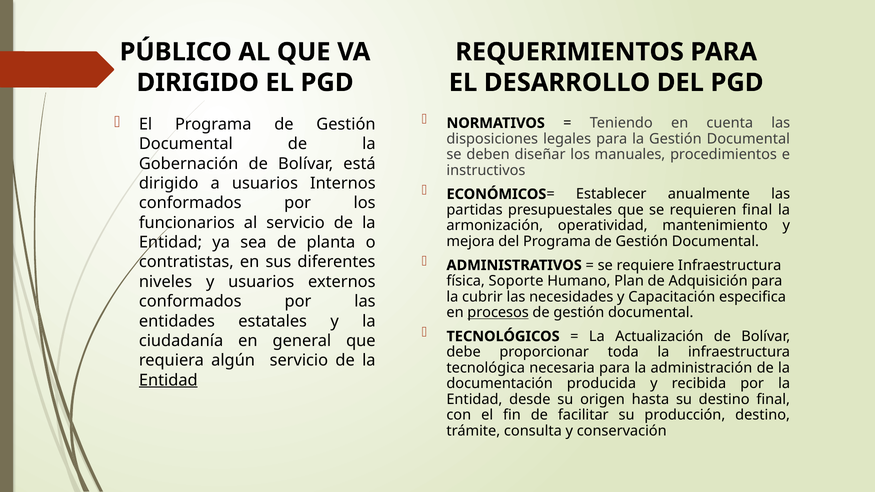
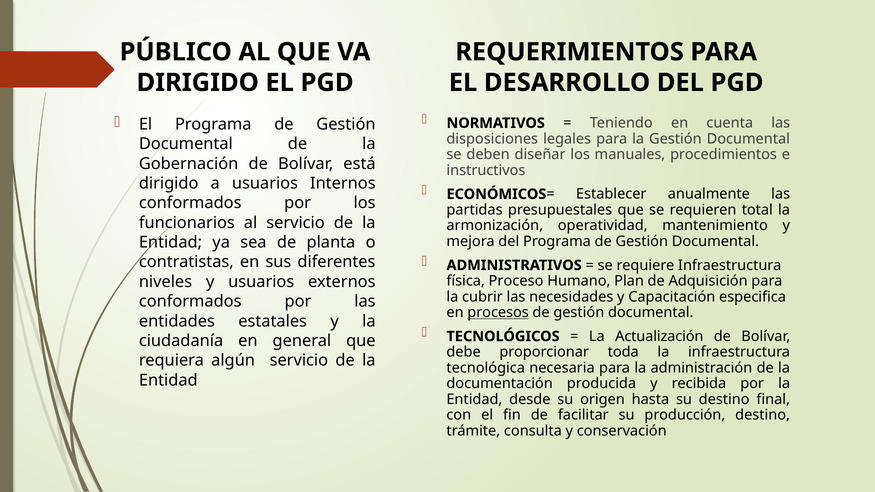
requieren final: final -> total
Soporte: Soporte -> Proceso
Entidad at (168, 380) underline: present -> none
